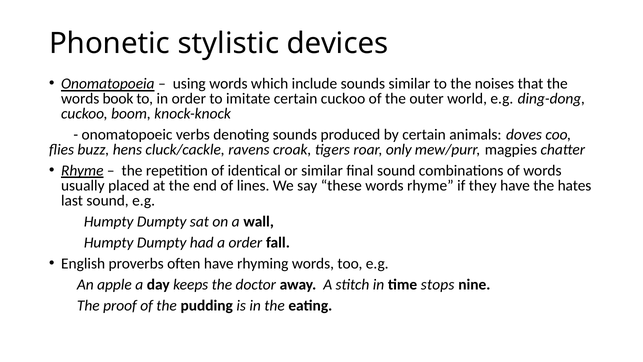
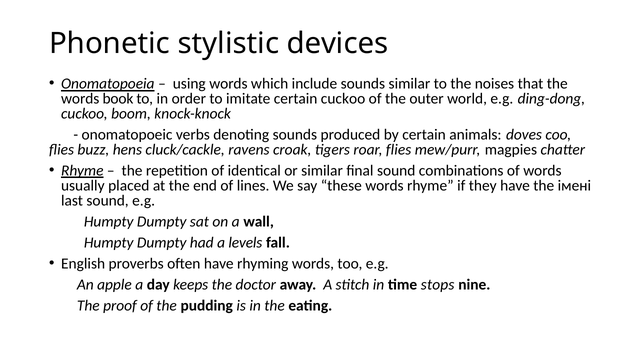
roar only: only -> flies
hates: hates -> імені
a order: order -> levels
